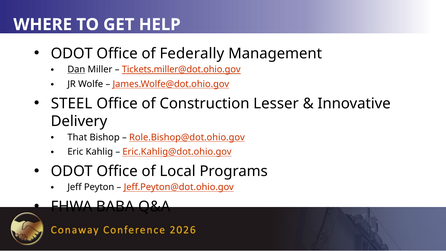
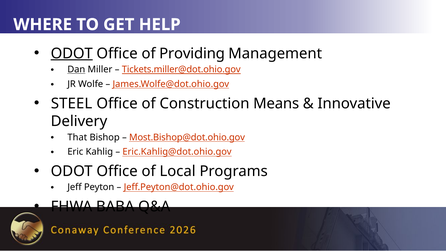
ODOT at (72, 53) underline: none -> present
Federally: Federally -> Providing
Lesser: Lesser -> Means
Role.Bishop@dot.ohio.gov: Role.Bishop@dot.ohio.gov -> Most.Bishop@dot.ohio.gov
